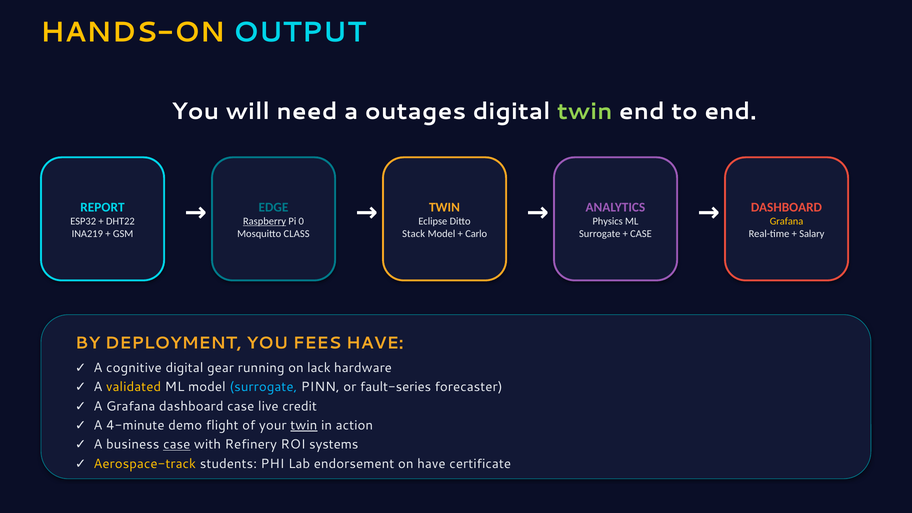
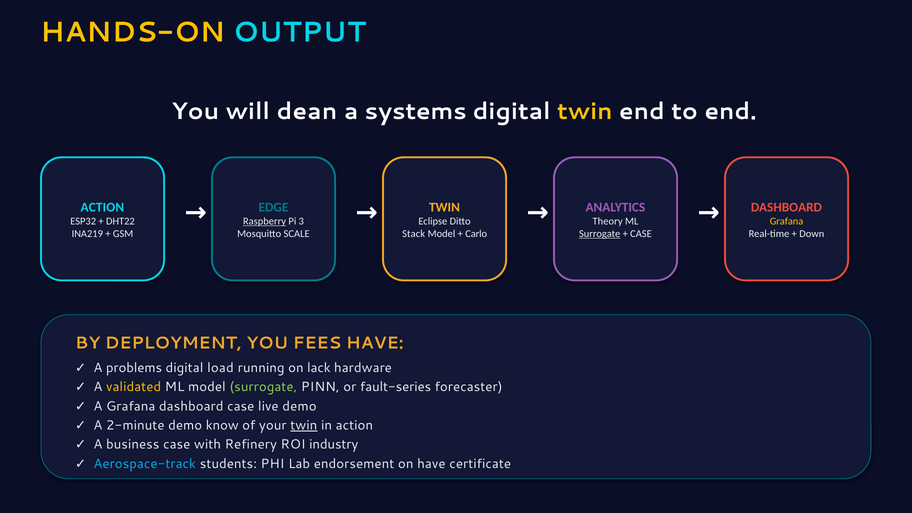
need: need -> dean
outages: outages -> systems
twin at (585, 112) colour: light green -> yellow
REPORT at (102, 207): REPORT -> ACTION
0: 0 -> 3
Physics: Physics -> Theory
CLASS: CLASS -> SCALE
Surrogate at (600, 234) underline: none -> present
Salary: Salary -> Down
cognitive: cognitive -> problems
gear: gear -> load
surrogate at (263, 387) colour: light blue -> light green
live credit: credit -> demo
4-minute: 4-minute -> 2-minute
flight: flight -> know
case at (177, 445) underline: present -> none
systems: systems -> industry
Aerospace-track colour: yellow -> light blue
